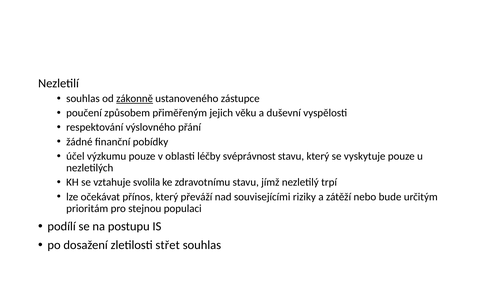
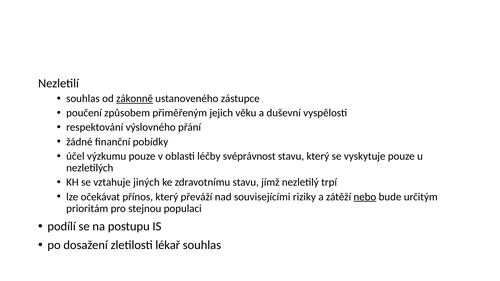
svolila: svolila -> jiných
nebo underline: none -> present
střet: střet -> lékař
